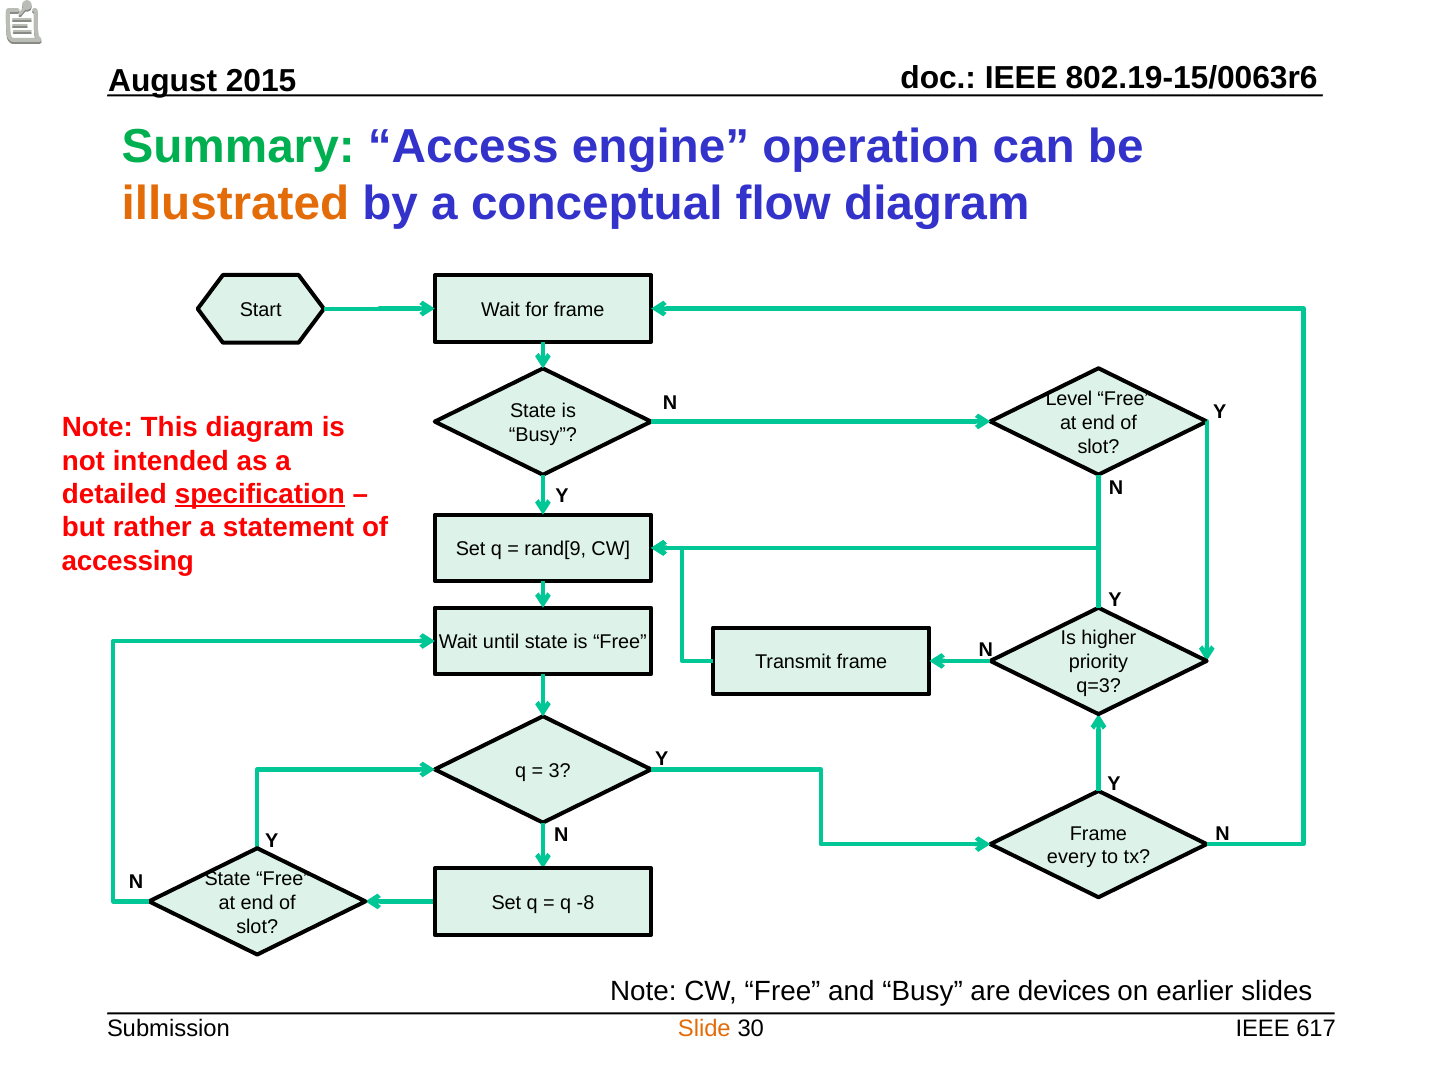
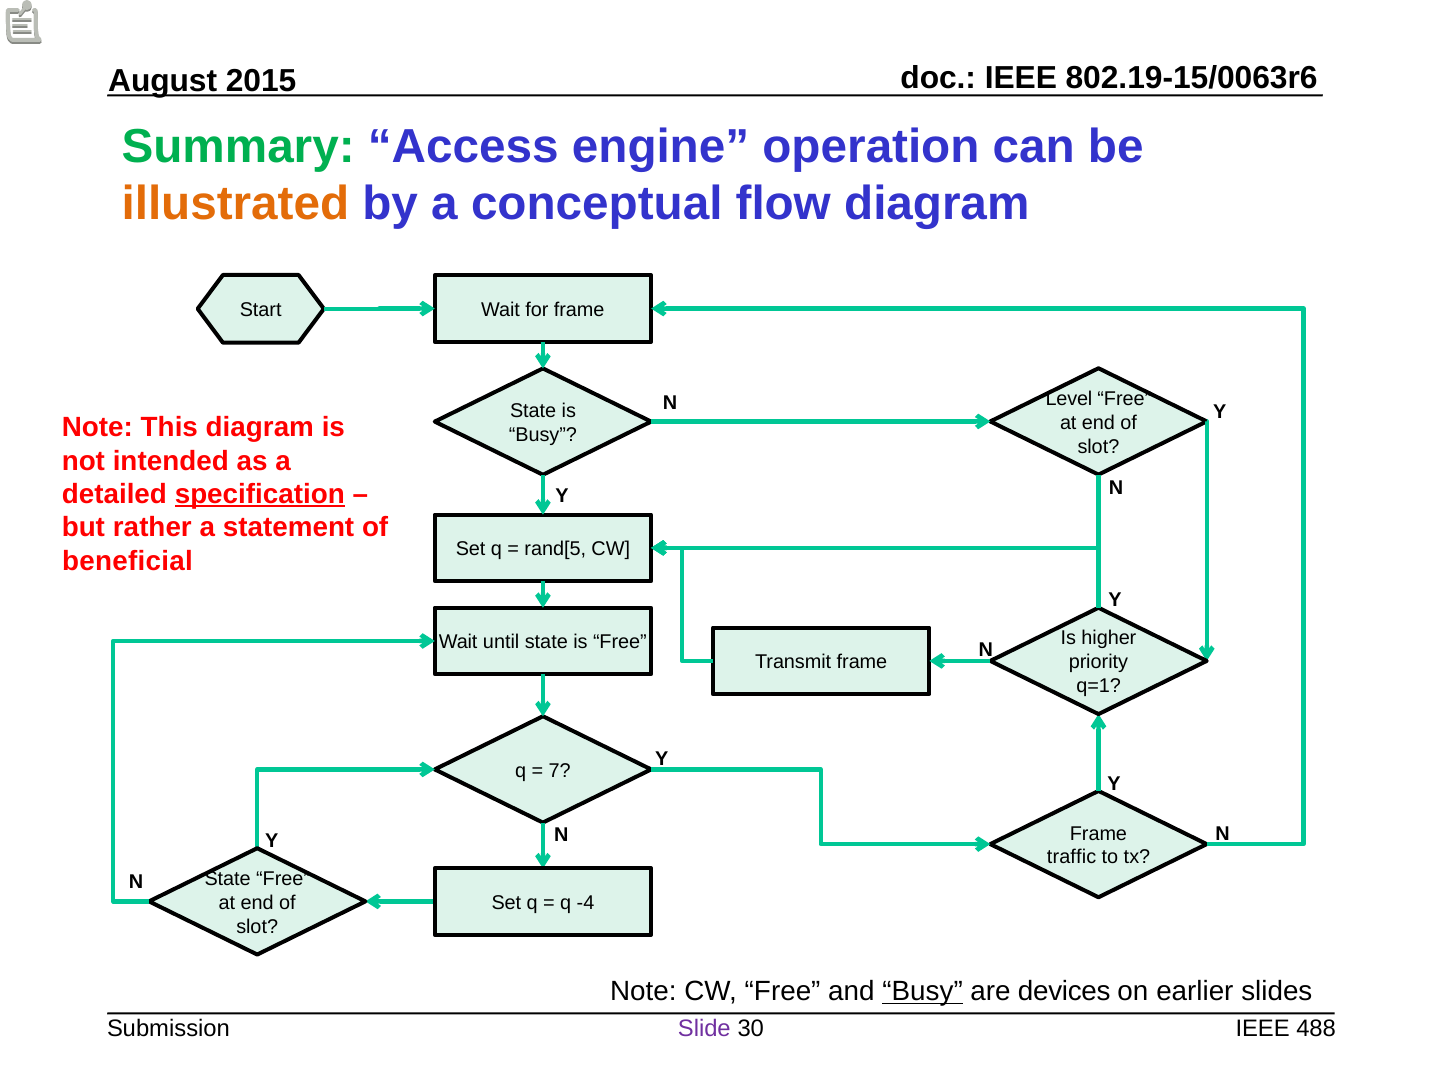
rand[9: rand[9 -> rand[5
accessing: accessing -> beneficial
q=3: q=3 -> q=1
3: 3 -> 7
every: every -> traffic
-8: -8 -> -4
Busy at (923, 991) underline: none -> present
Slide colour: orange -> purple
617: 617 -> 488
